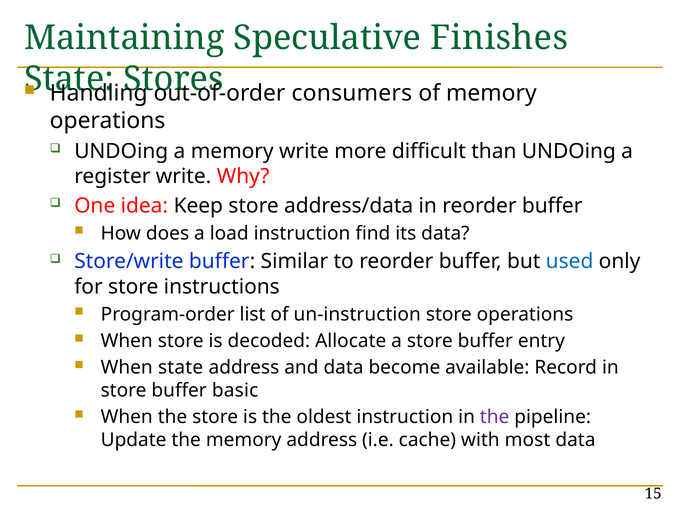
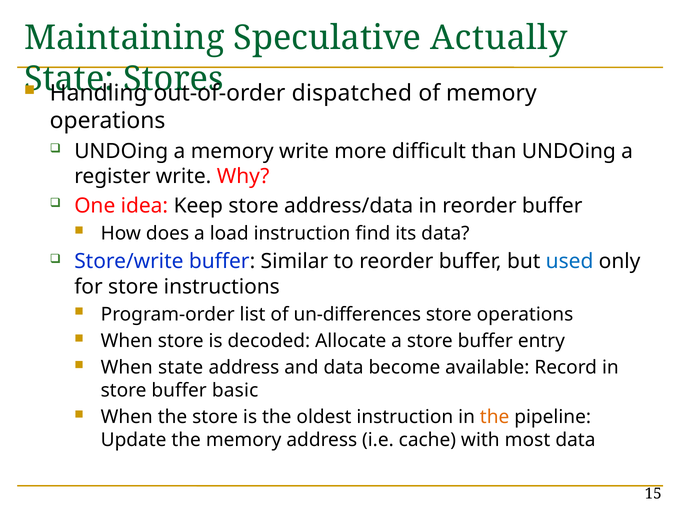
Finishes: Finishes -> Actually
consumers: consumers -> dispatched
un-instruction: un-instruction -> un-differences
the at (495, 418) colour: purple -> orange
